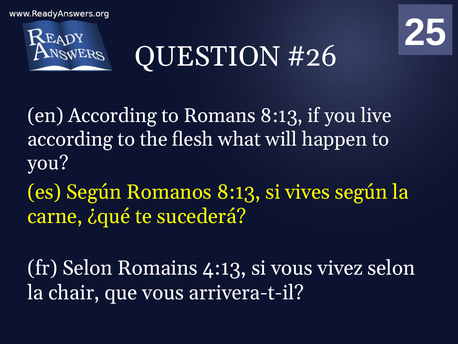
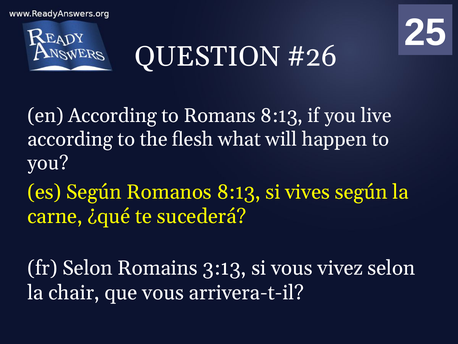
4:13: 4:13 -> 3:13
